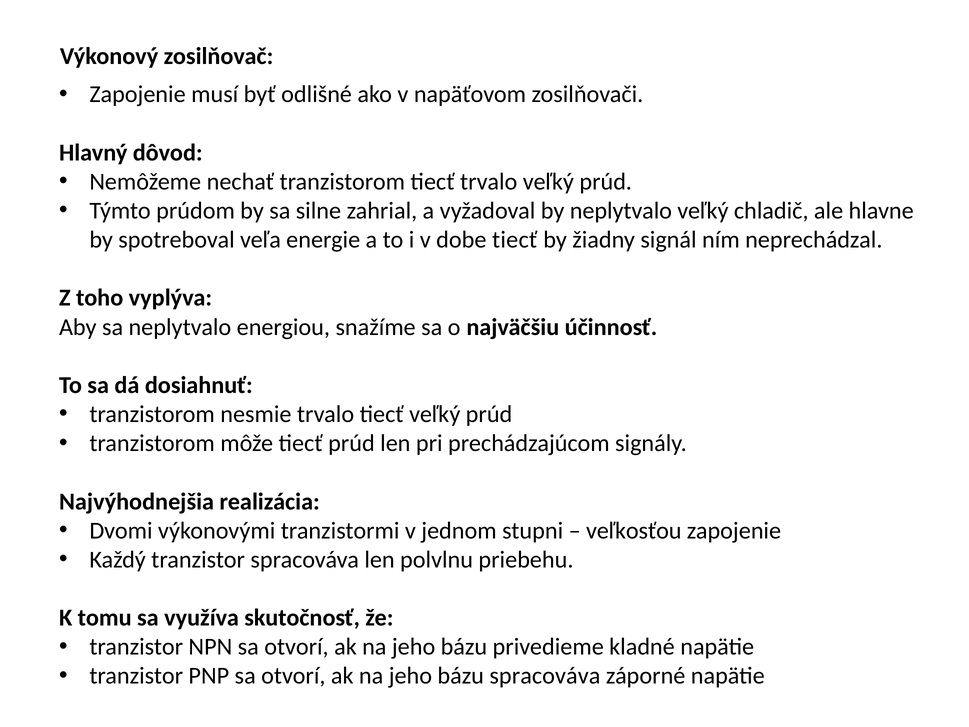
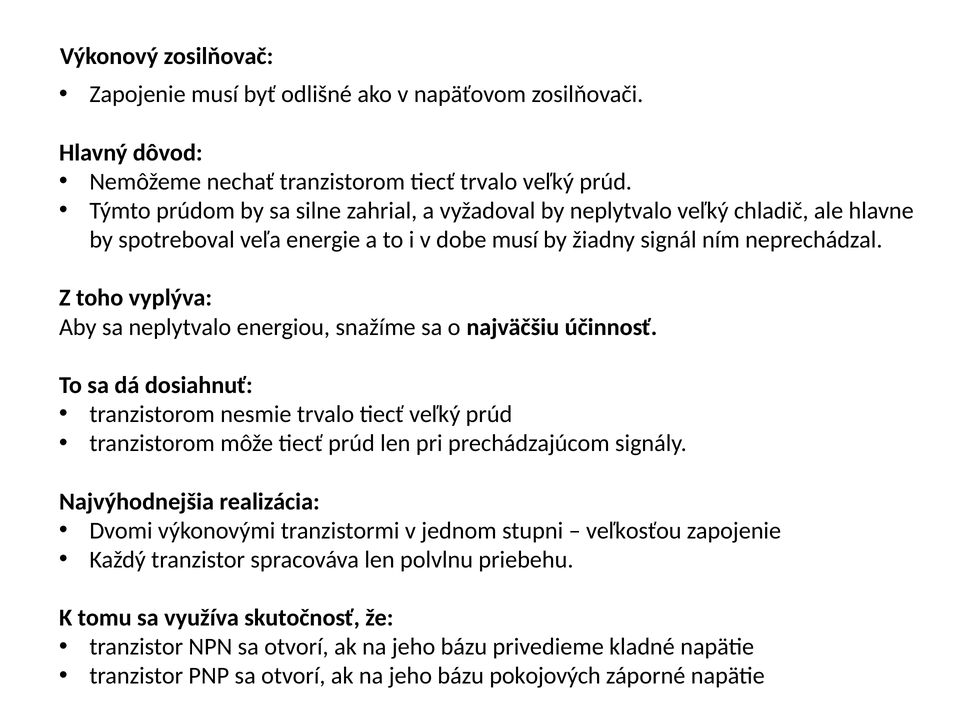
dobe tiecť: tiecť -> musí
bázu spracováva: spracováva -> pokojových
